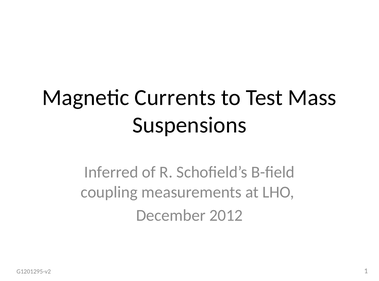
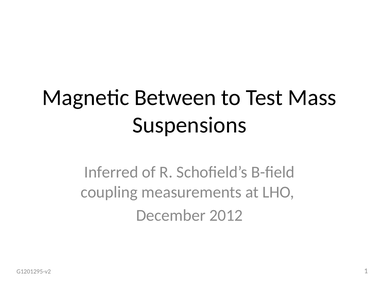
Currents: Currents -> Between
